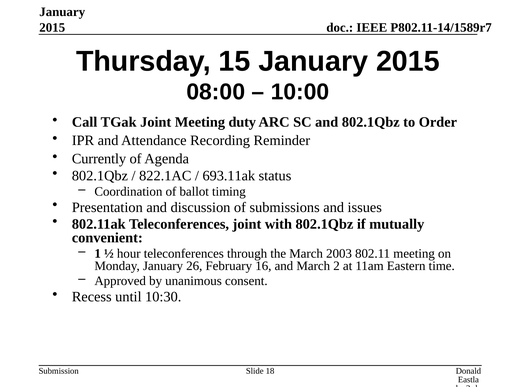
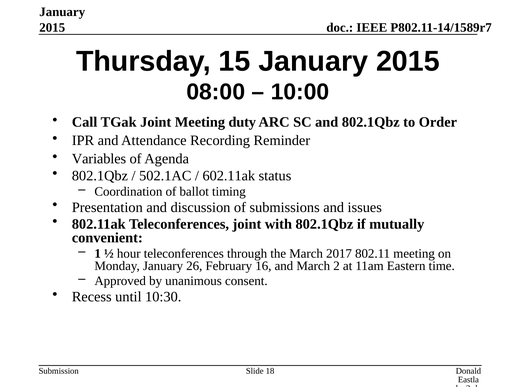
Currently: Currently -> Variables
822.1AC: 822.1AC -> 502.1AC
693.11ak: 693.11ak -> 602.11ak
2003: 2003 -> 2017
